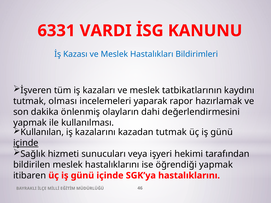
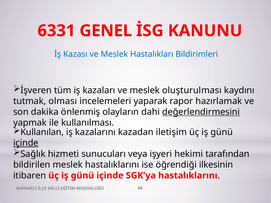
VARDI: VARDI -> GENEL
tatbikatlarının: tatbikatlarının -> oluşturulması
değerlendirmesini underline: none -> present
kazadan tutmak: tutmak -> iletişim
öğrendiği yapmak: yapmak -> ilkesinin
